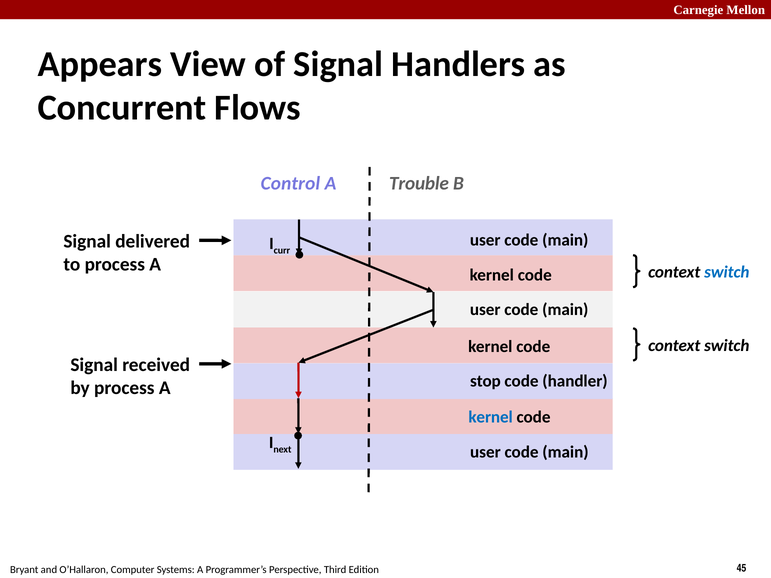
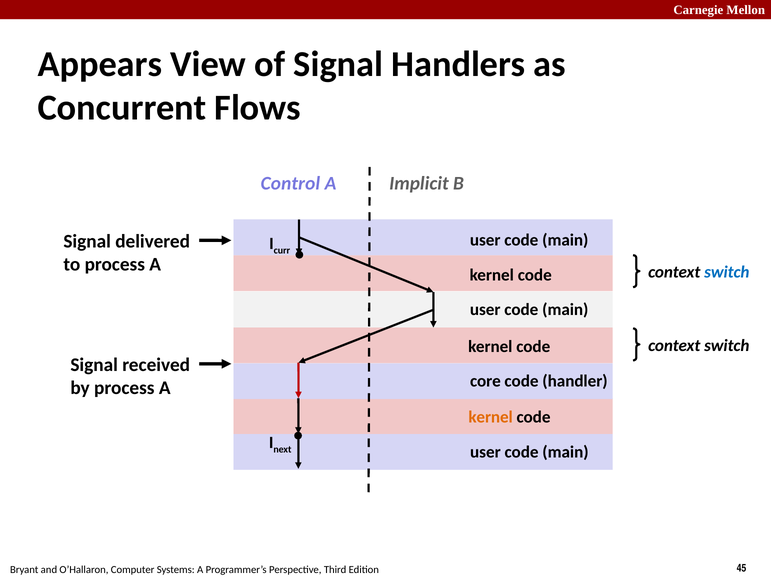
Trouble: Trouble -> Implicit
stop: stop -> core
kernel at (491, 417) colour: blue -> orange
